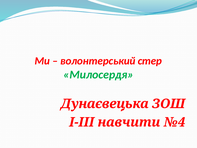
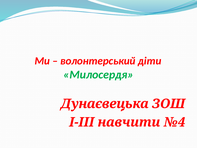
стер: стер -> діти
